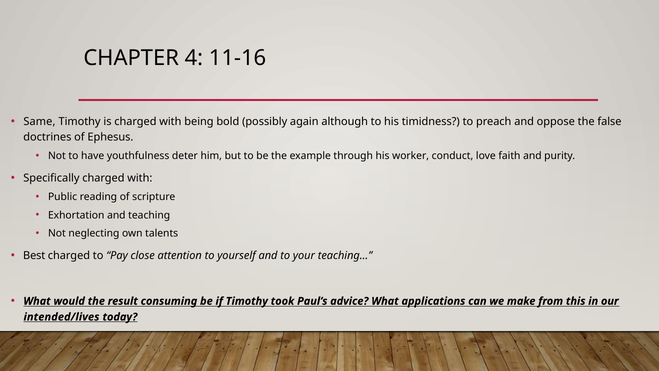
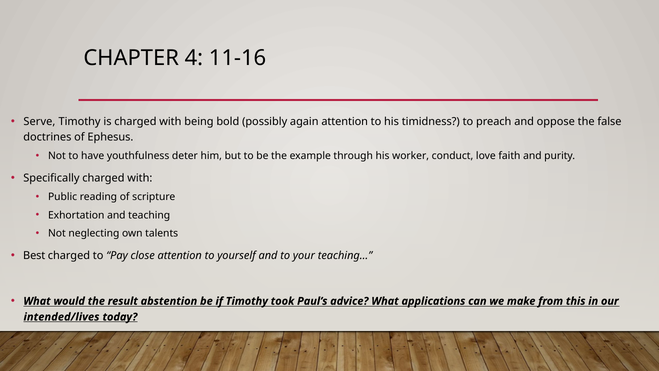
Same: Same -> Serve
again although: although -> attention
consuming: consuming -> abstention
